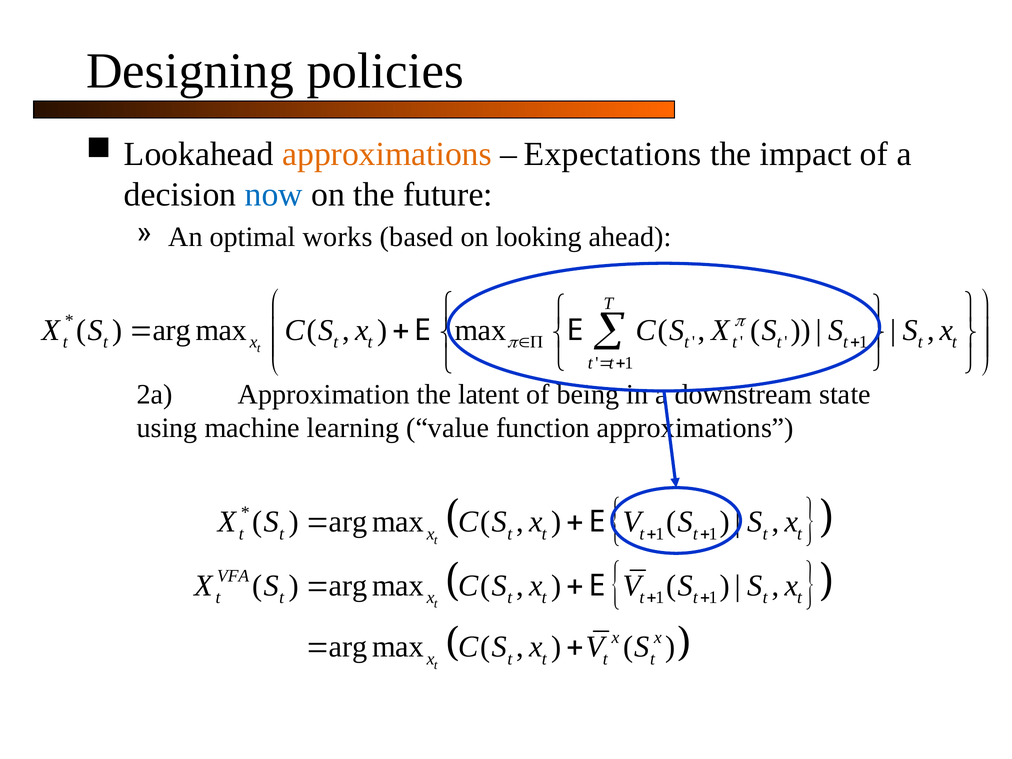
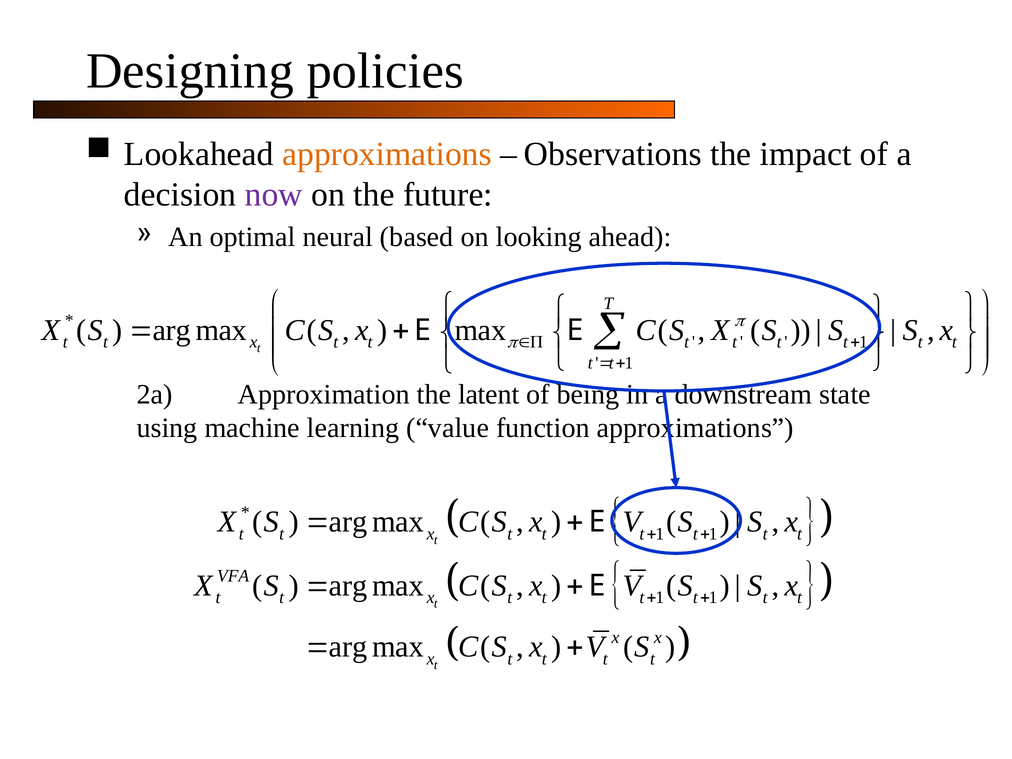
Expectations: Expectations -> Observations
now colour: blue -> purple
works: works -> neural
